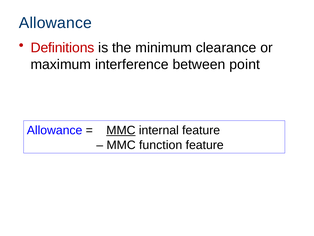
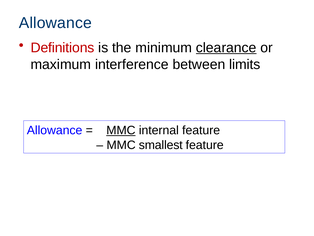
clearance underline: none -> present
point: point -> limits
function: function -> smallest
